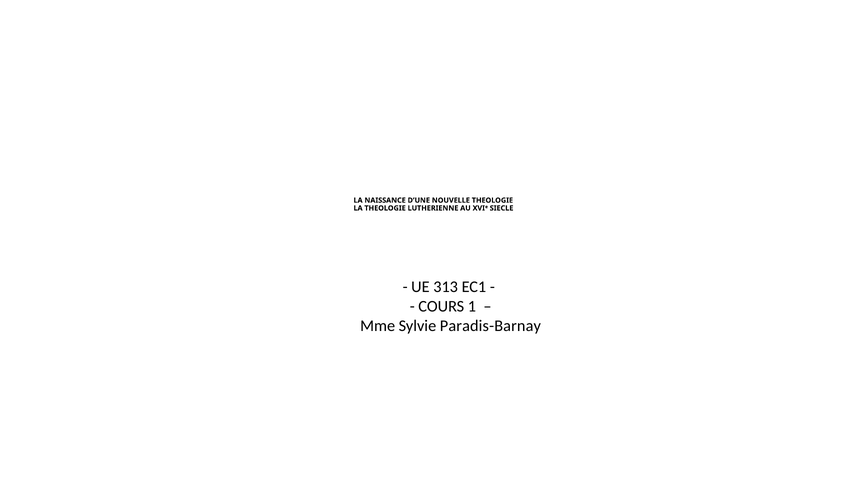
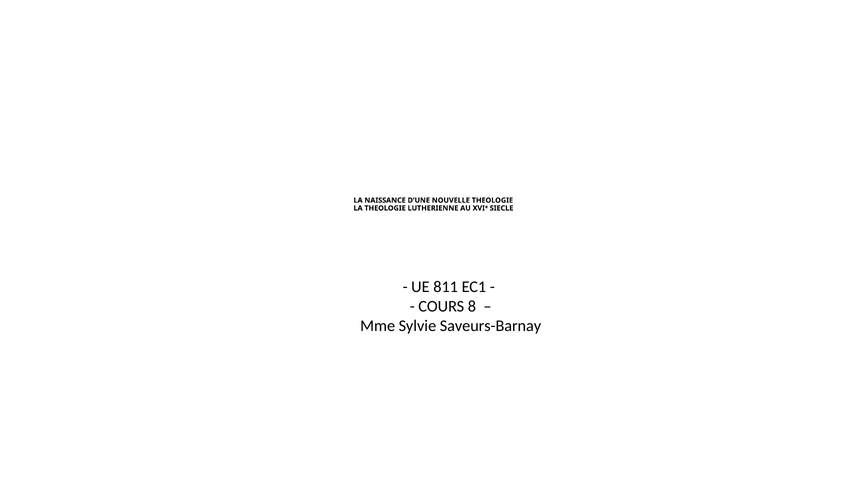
313: 313 -> 811
1: 1 -> 8
Paradis-Barnay: Paradis-Barnay -> Saveurs-Barnay
